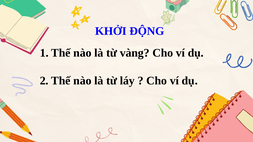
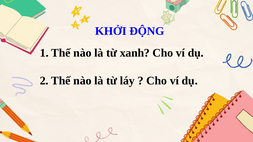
vàng: vàng -> xanh
